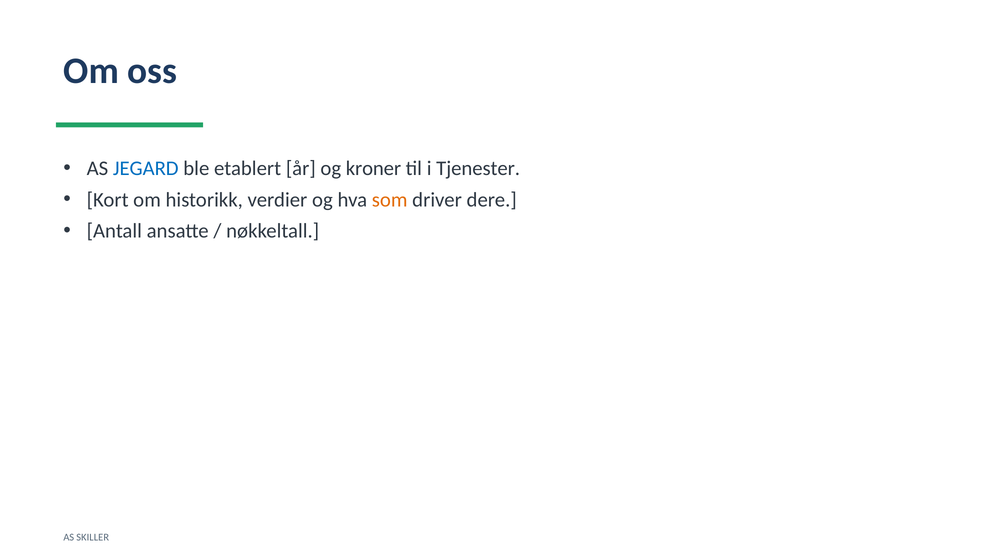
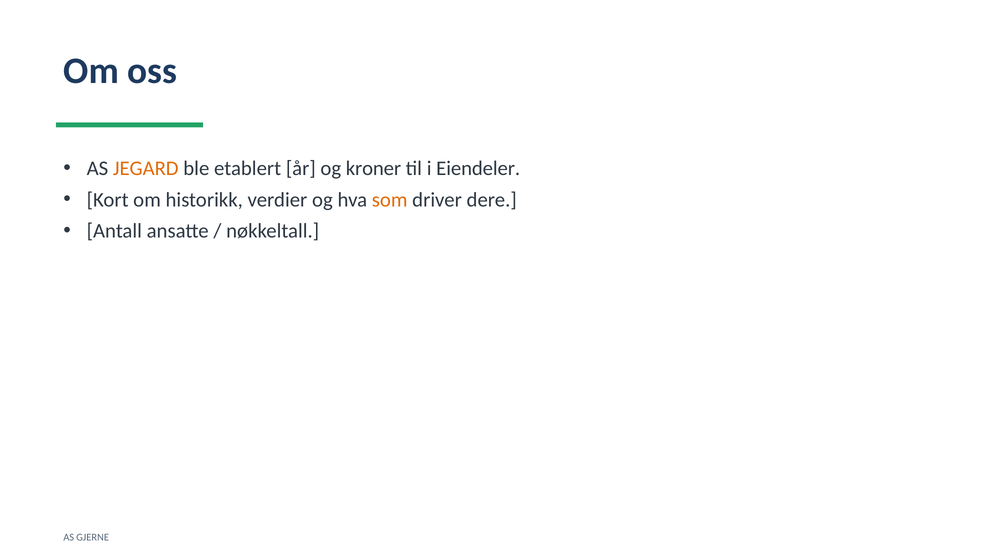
JEGARD colour: blue -> orange
Tjenester: Tjenester -> Eiendeler
SKILLER: SKILLER -> GJERNE
